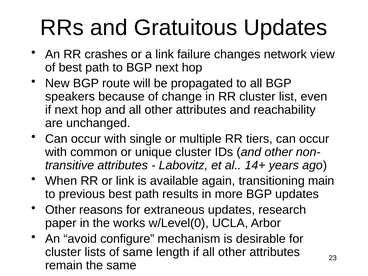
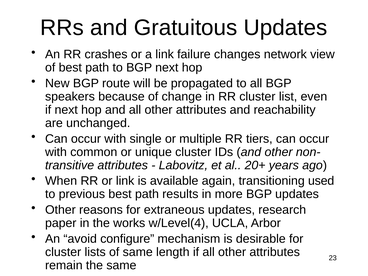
14+: 14+ -> 20+
main: main -> used
w/Level(0: w/Level(0 -> w/Level(4
